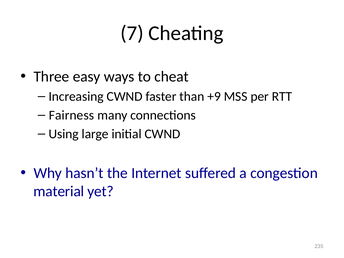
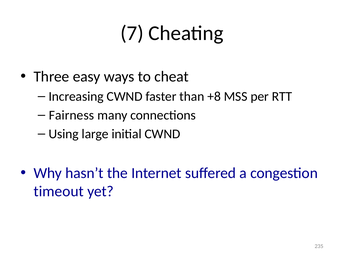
+9: +9 -> +8
material: material -> timeout
